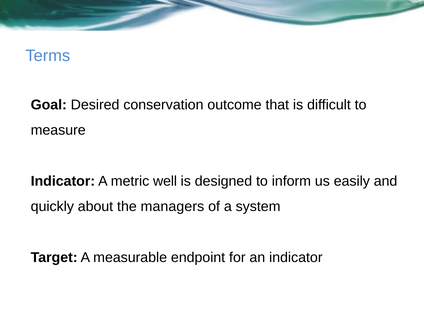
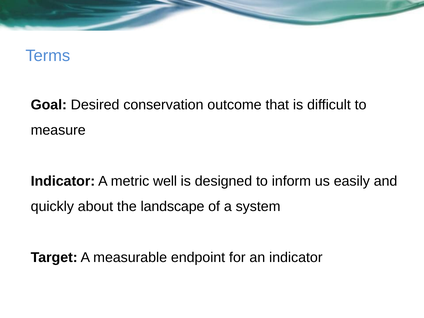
managers: managers -> landscape
